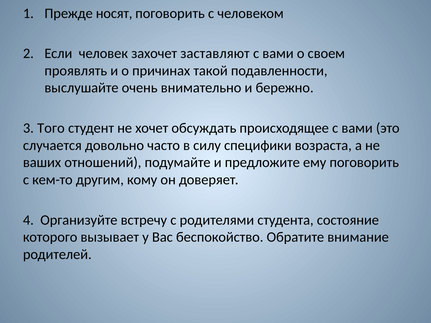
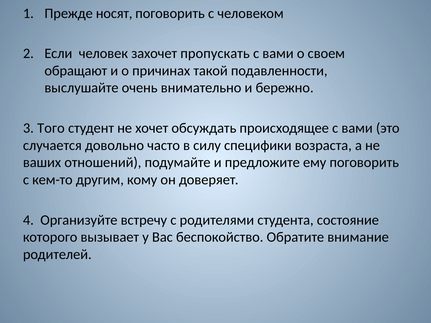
заставляют: заставляют -> пропускать
проявлять: проявлять -> обращают
